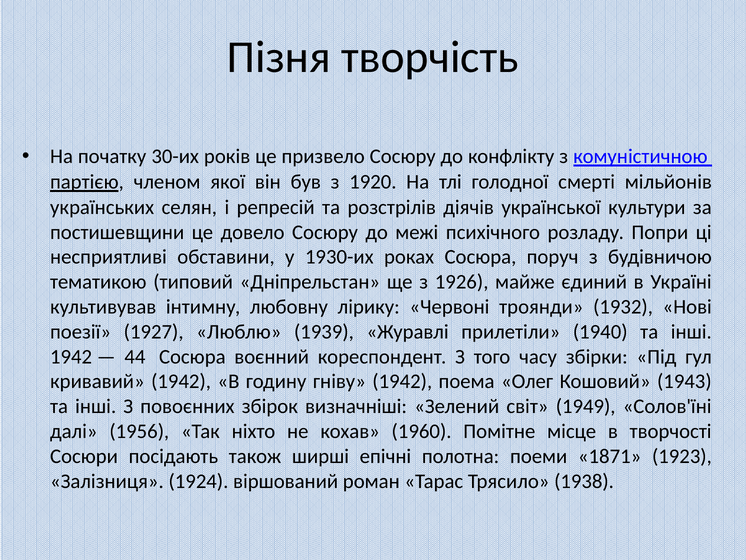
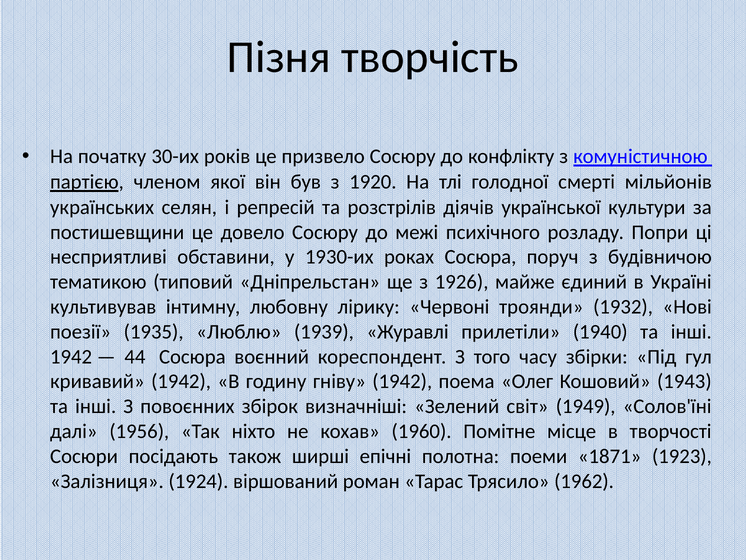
1927: 1927 -> 1935
1938: 1938 -> 1962
